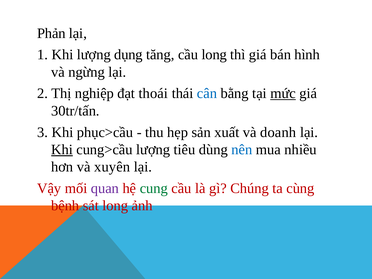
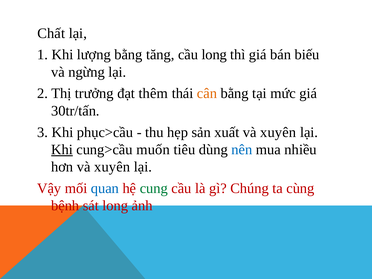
Phản: Phản -> Chất
lượng dụng: dụng -> bằng
hình: hình -> biếu
nghiệp: nghiệp -> trưởng
thoái: thoái -> thêm
cân colour: blue -> orange
mức underline: present -> none
xuất và doanh: doanh -> xuyên
cung>cầu lượng: lượng -> muốn
quan colour: purple -> blue
